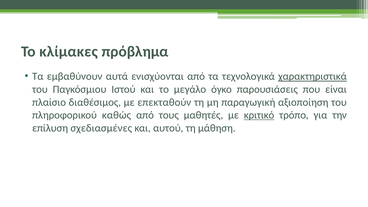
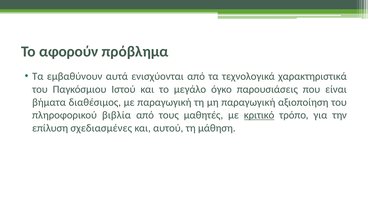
κλίμακες: κλίμακες -> αφορούν
χαρακτηριστικά underline: present -> none
πλαίσιο: πλαίσιο -> βήματα
με επεκταθούν: επεκταθούν -> παραγωγική
καθώς: καθώς -> βιβλία
